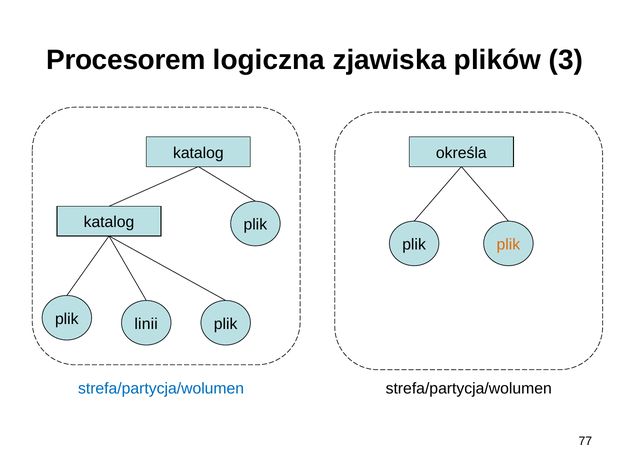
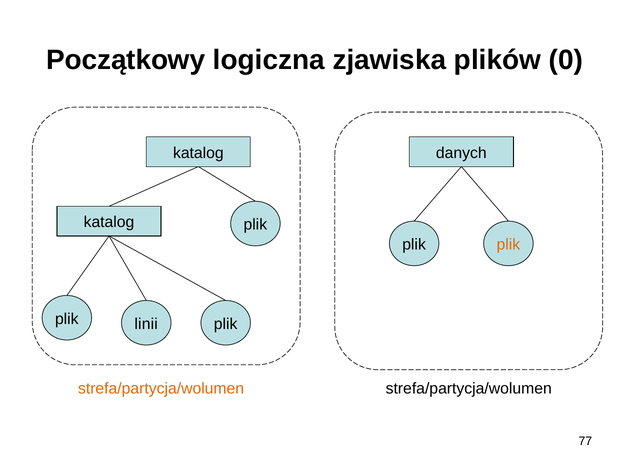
Procesorem: Procesorem -> Początkowy
3: 3 -> 0
określa: określa -> danych
strefa/partycja/wolumen at (161, 389) colour: blue -> orange
